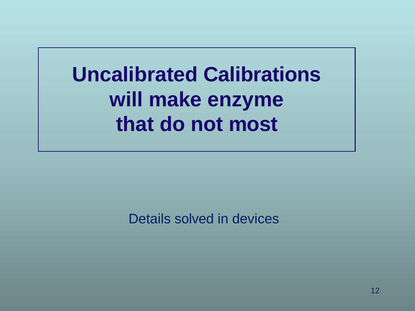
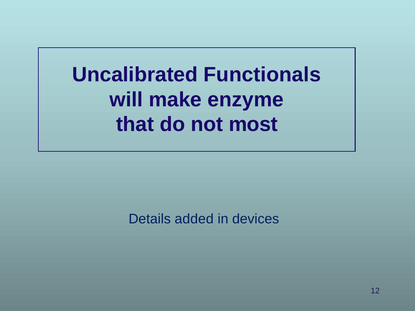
Calibrations: Calibrations -> Functionals
solved: solved -> added
